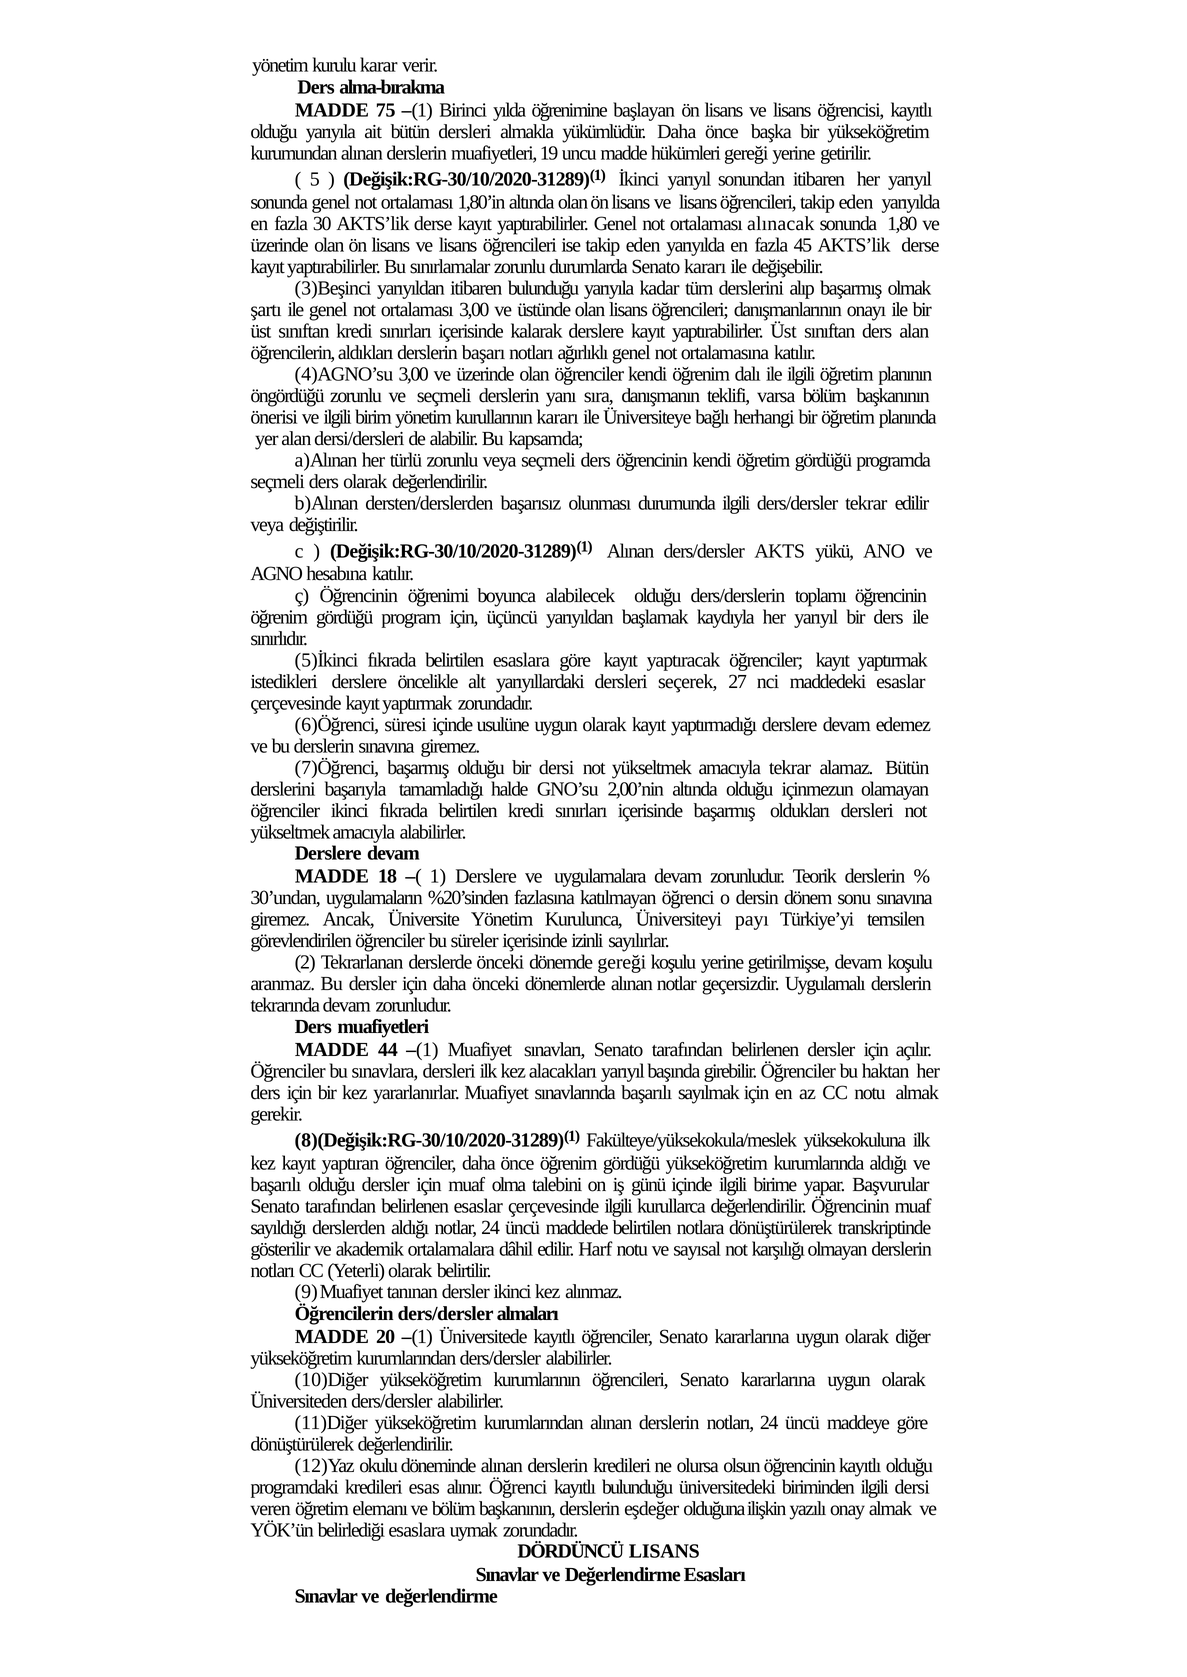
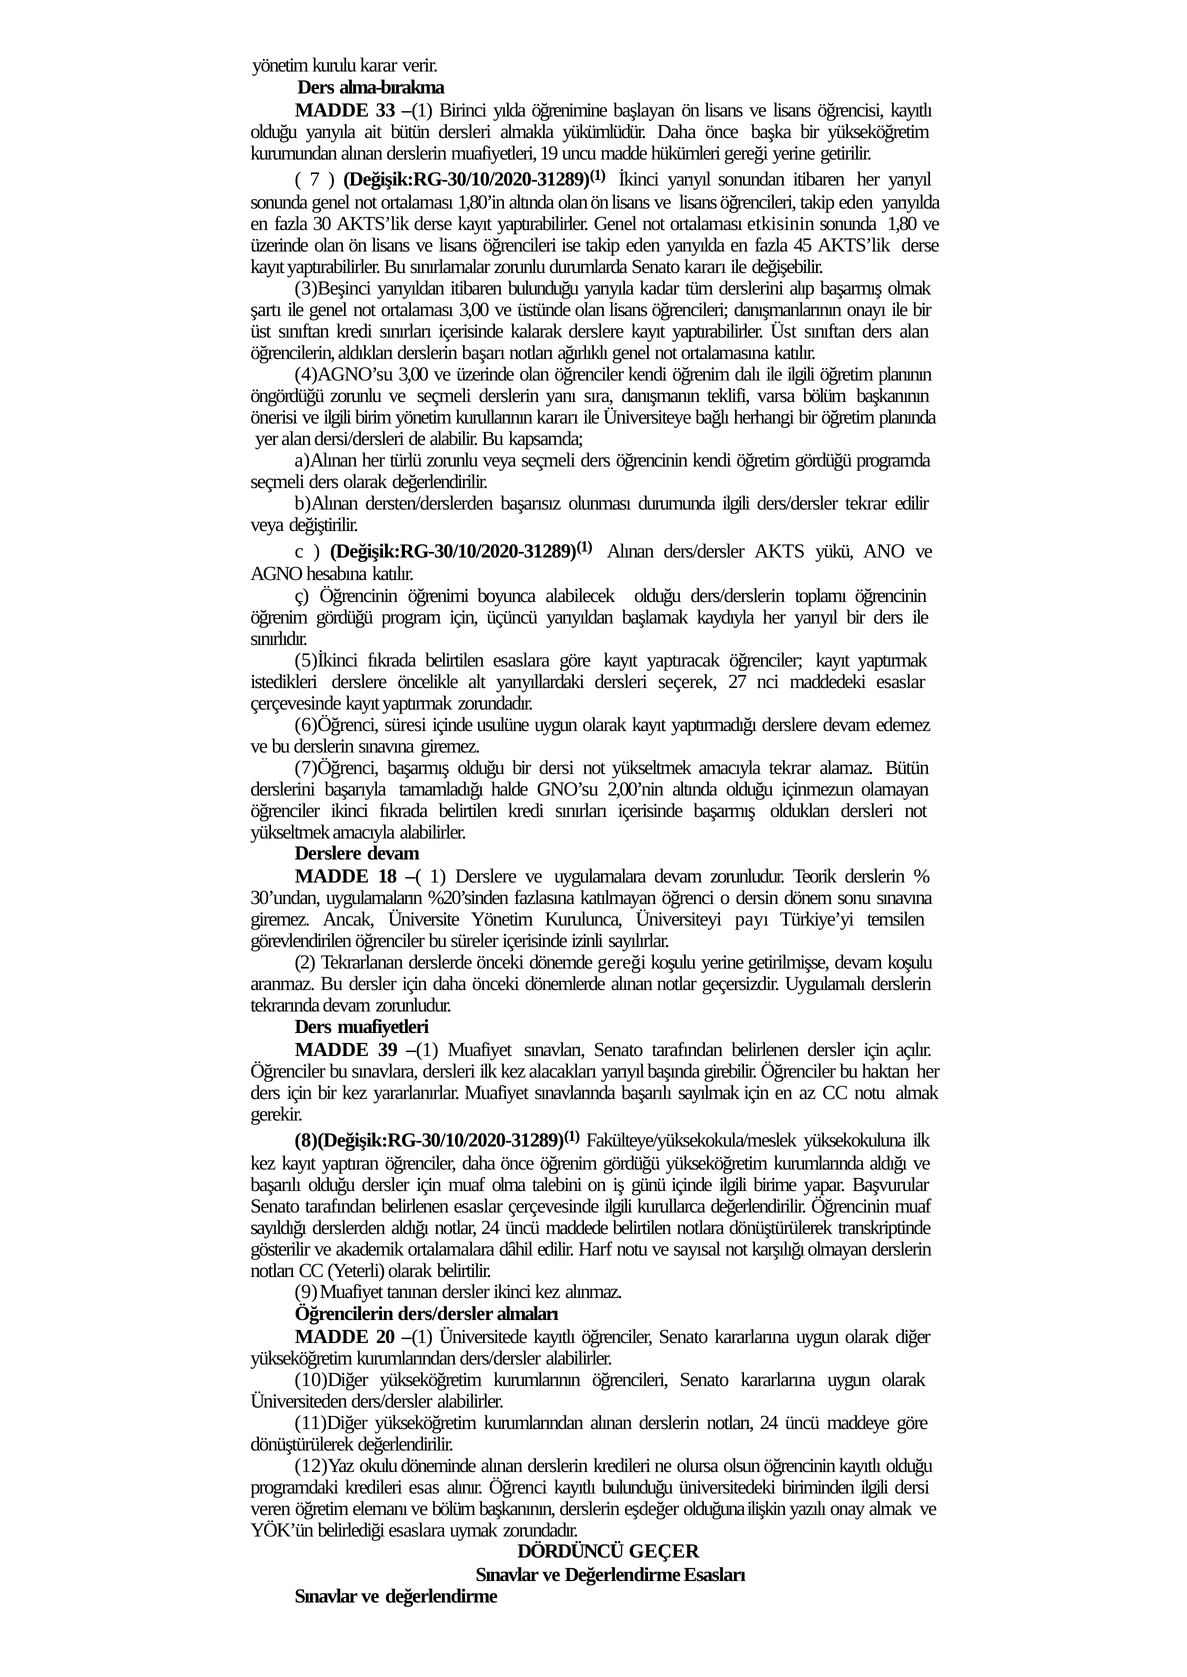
75: 75 -> 33
5: 5 -> 7
alınacak: alınacak -> etkisinin
44: 44 -> 39
DÖRDÜNCÜ LISANS: LISANS -> GEÇER
